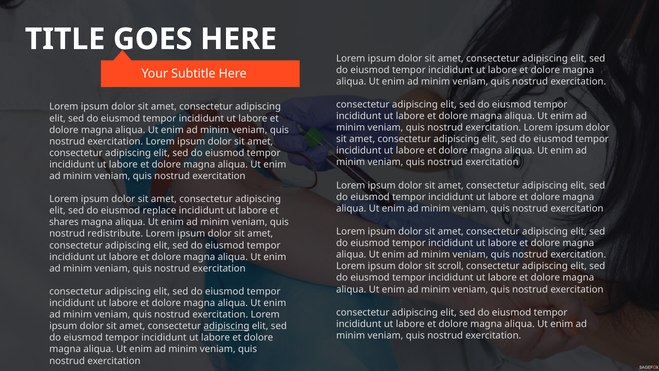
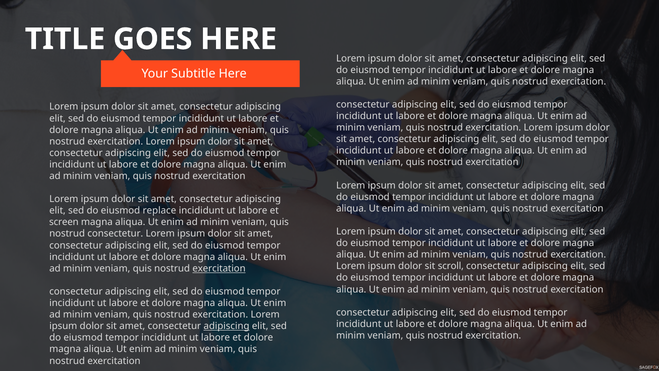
shares: shares -> screen
nostrud redistribute: redistribute -> consectetur
exercitation at (219, 268) underline: none -> present
